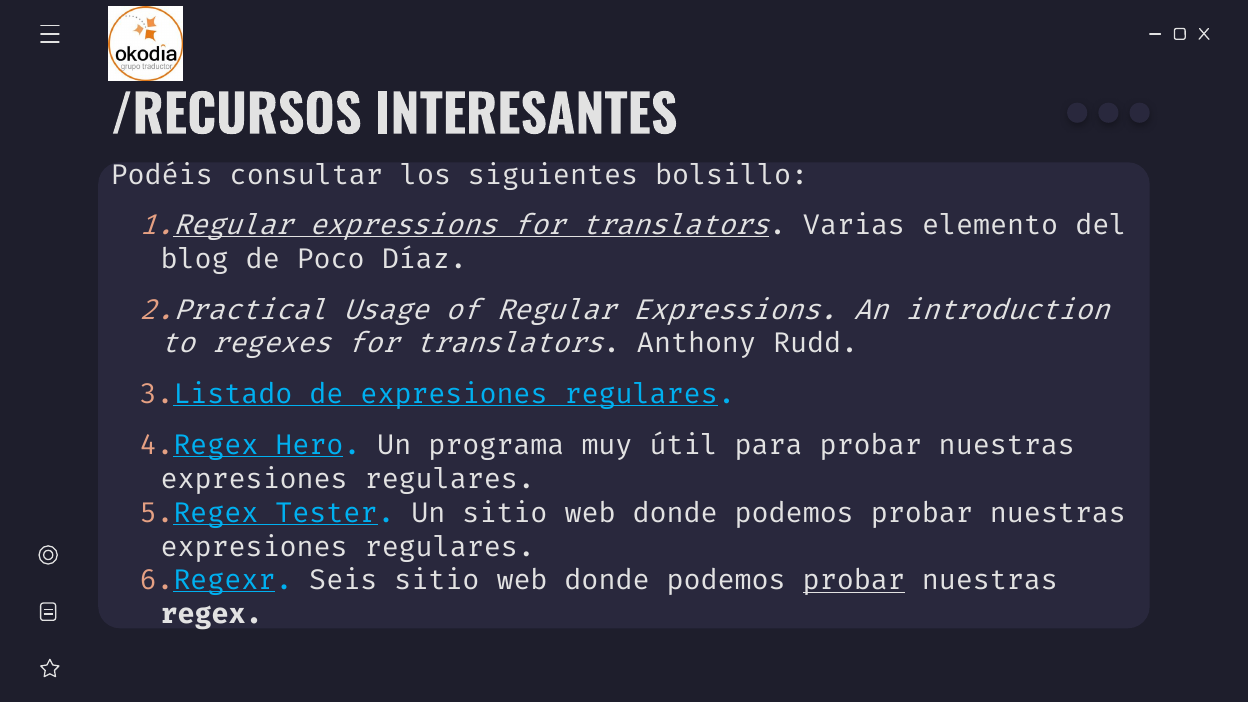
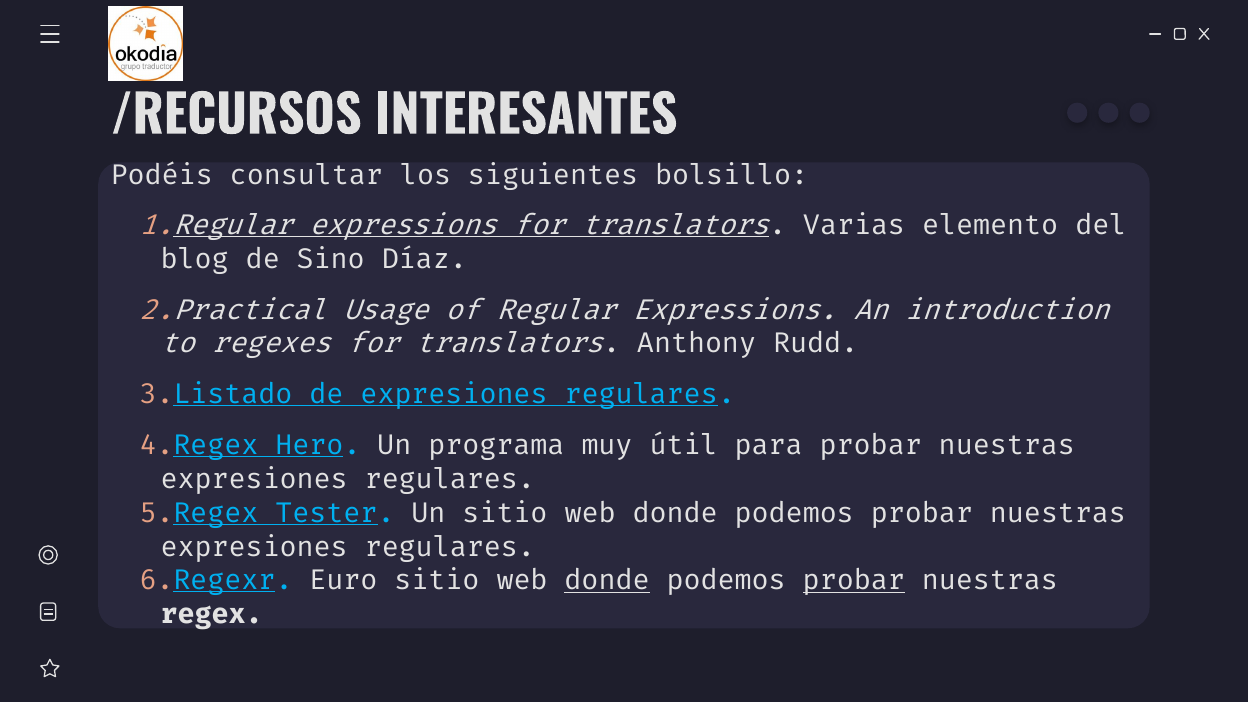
Poco: Poco -> Sino
Seis: Seis -> Euro
donde at (607, 580) underline: none -> present
